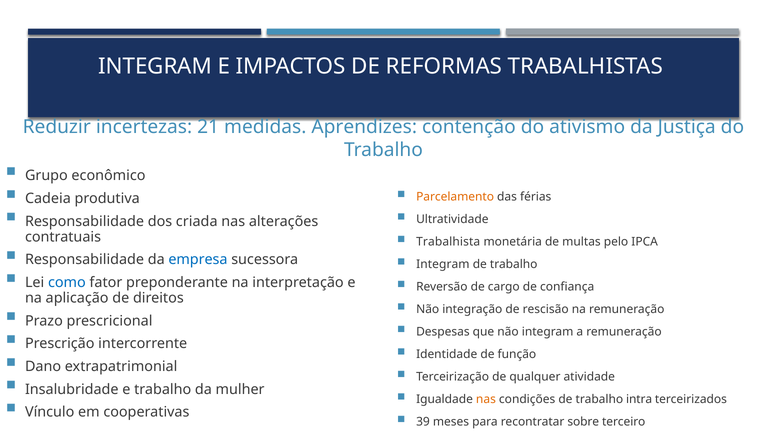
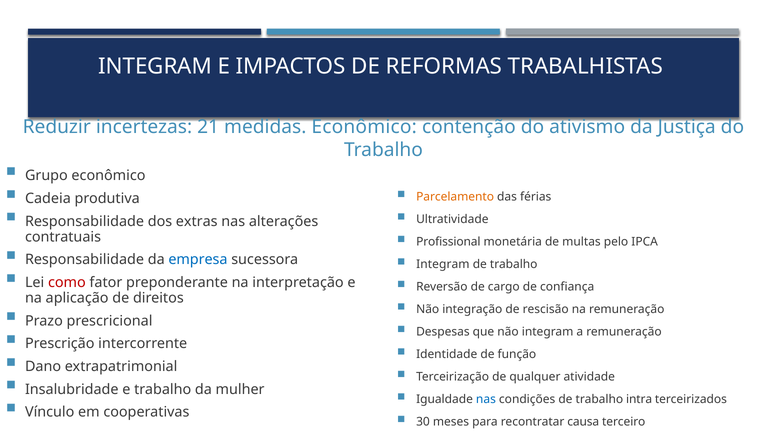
medidas Aprendizes: Aprendizes -> Econômico
criada: criada -> extras
Trabalhista: Trabalhista -> Profissional
como colour: blue -> red
nas at (486, 400) colour: orange -> blue
39: 39 -> 30
sobre: sobre -> causa
